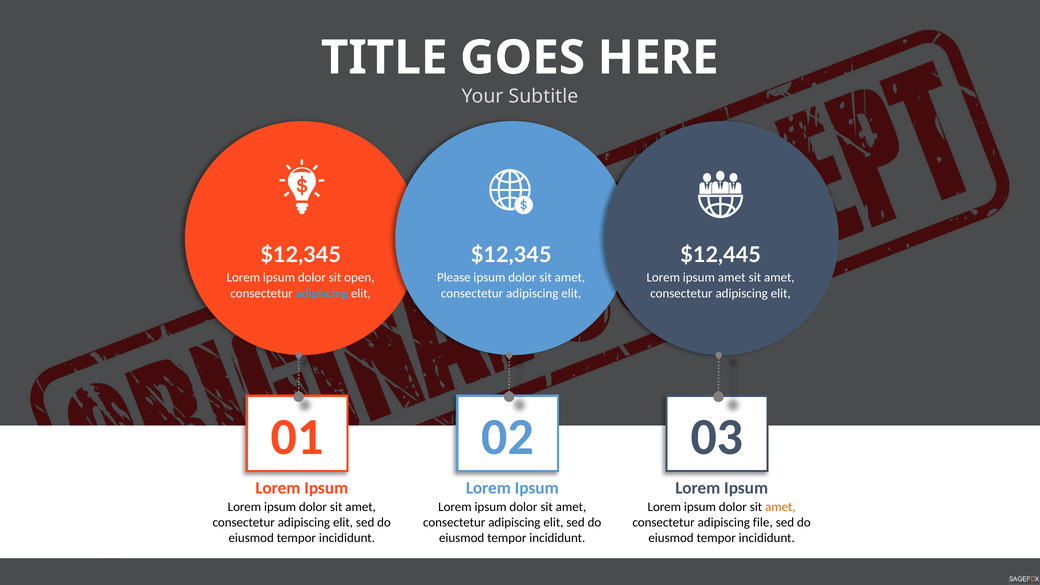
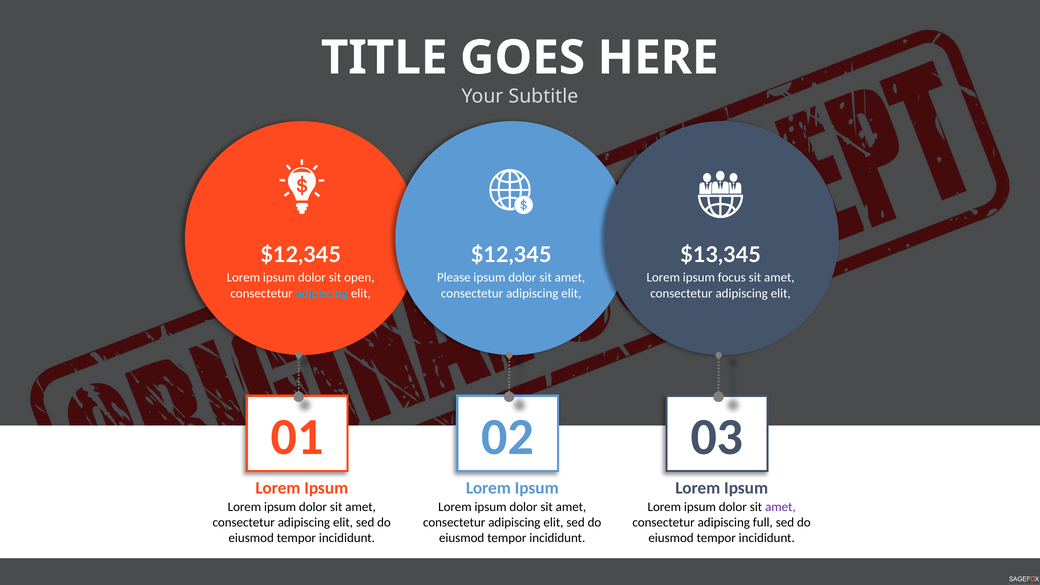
$12,445: $12,445 -> $13,345
ipsum amet: amet -> focus
amet at (780, 507) colour: orange -> purple
file: file -> full
